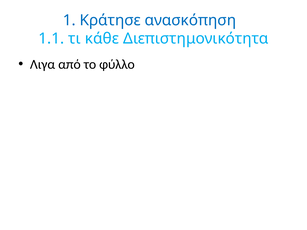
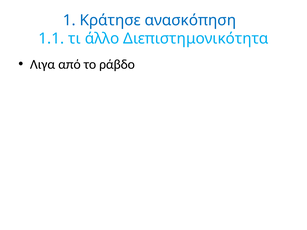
κάθε: κάθε -> άλλο
φύλλο: φύλλο -> ράβδο
